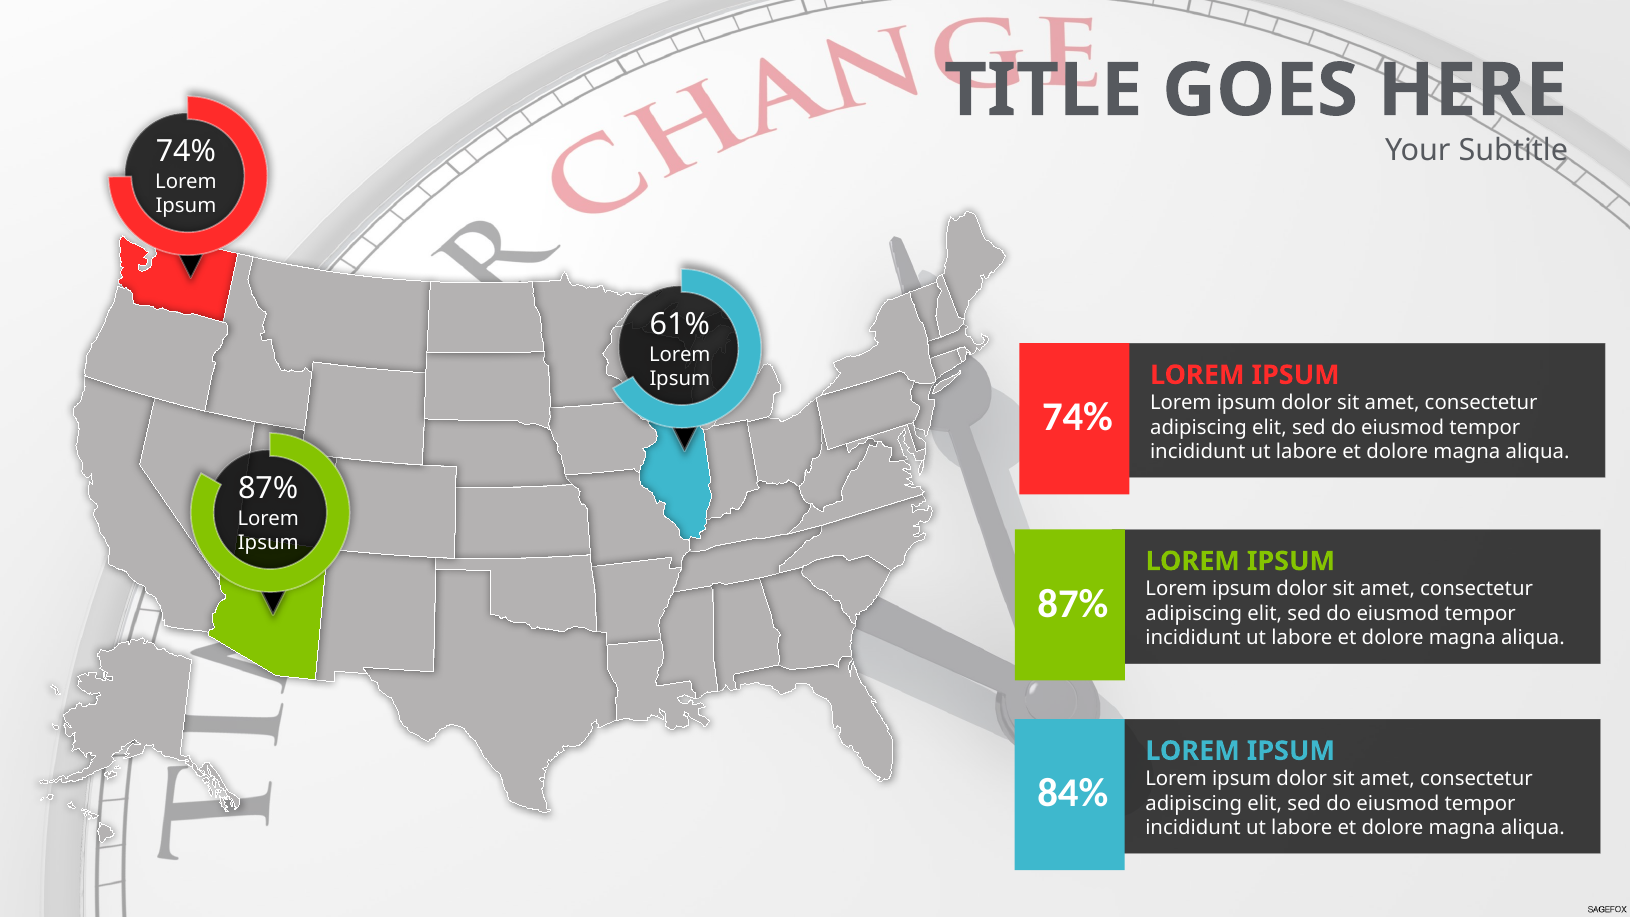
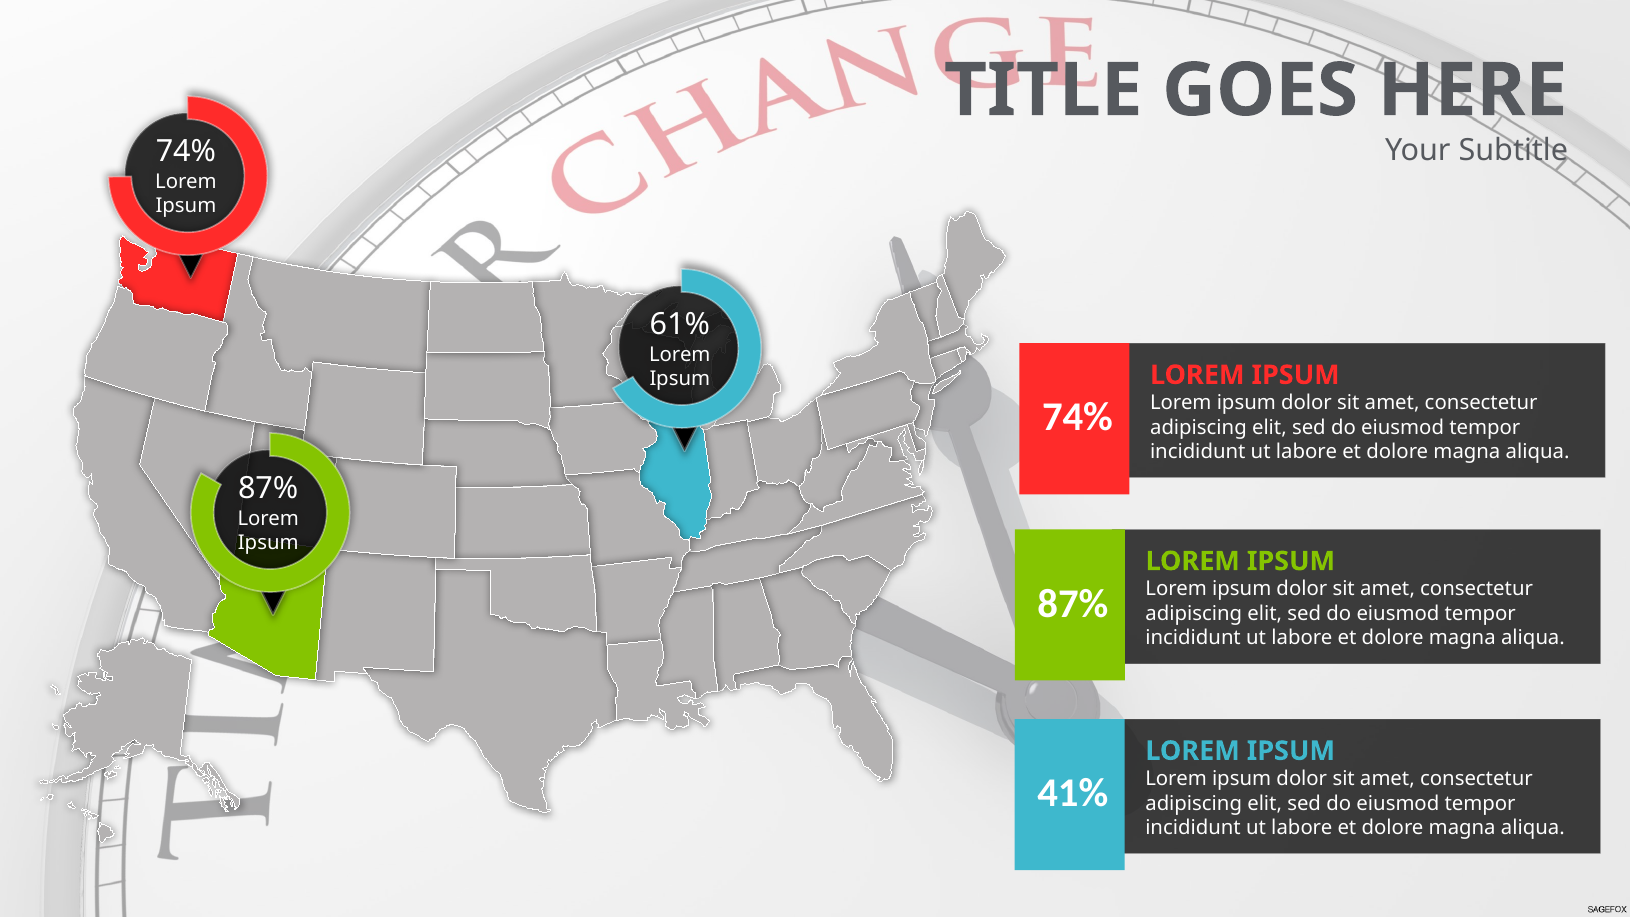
84%: 84% -> 41%
